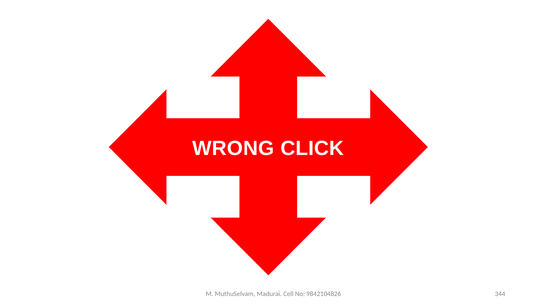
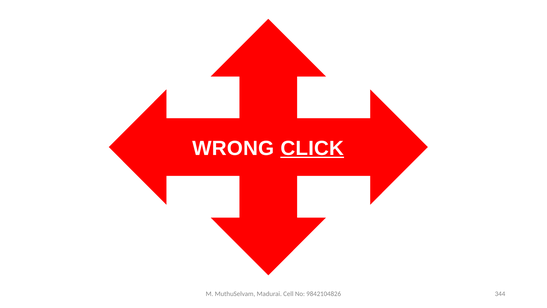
CLICK underline: none -> present
